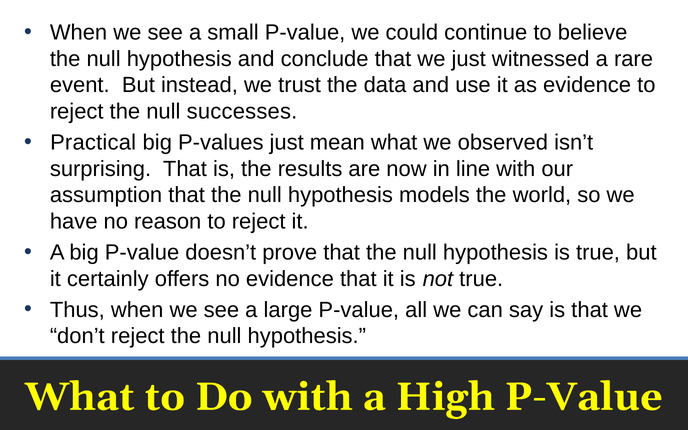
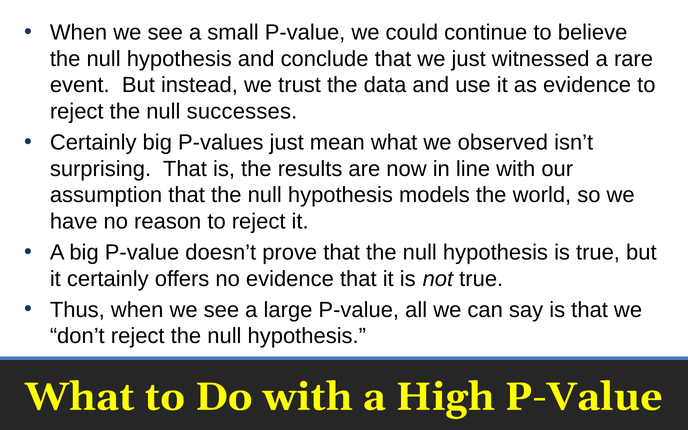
Practical at (93, 142): Practical -> Certainly
